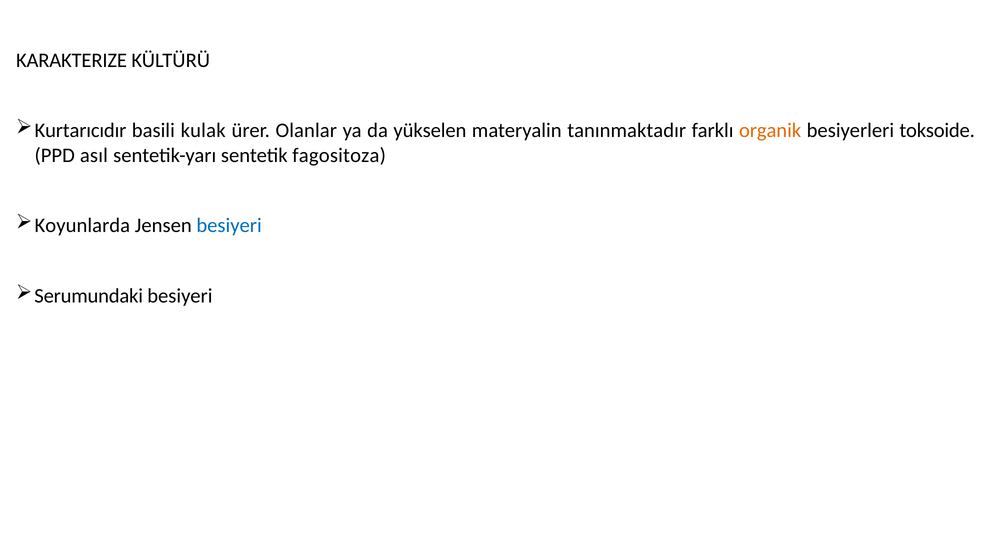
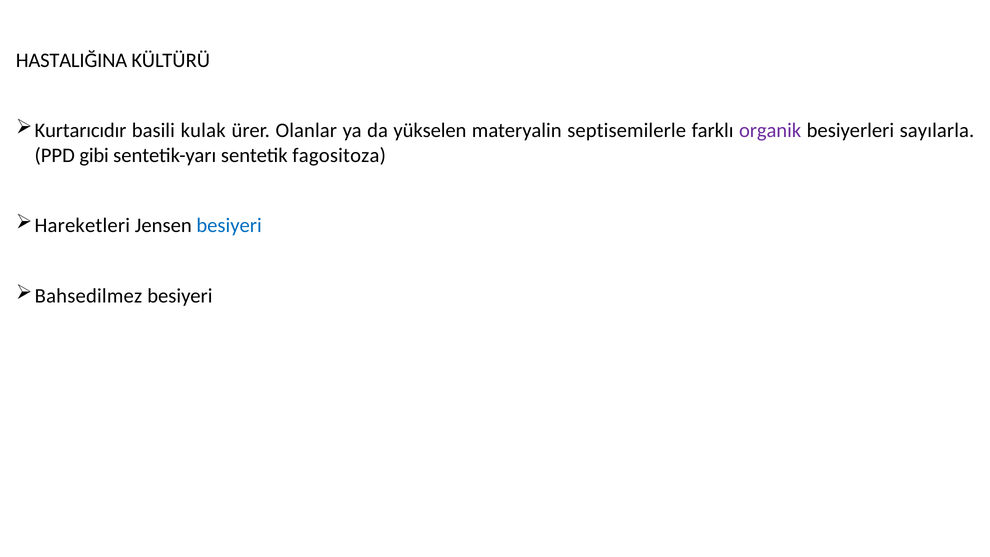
KARAKTERIZE: KARAKTERIZE -> HASTALIĞINA
tanınmaktadır: tanınmaktadır -> septisemilerle
organik colour: orange -> purple
toksoide: toksoide -> sayılarla
asıl: asıl -> gibi
Koyunlarda: Koyunlarda -> Hareketleri
Serumundaki: Serumundaki -> Bahsedilmez
